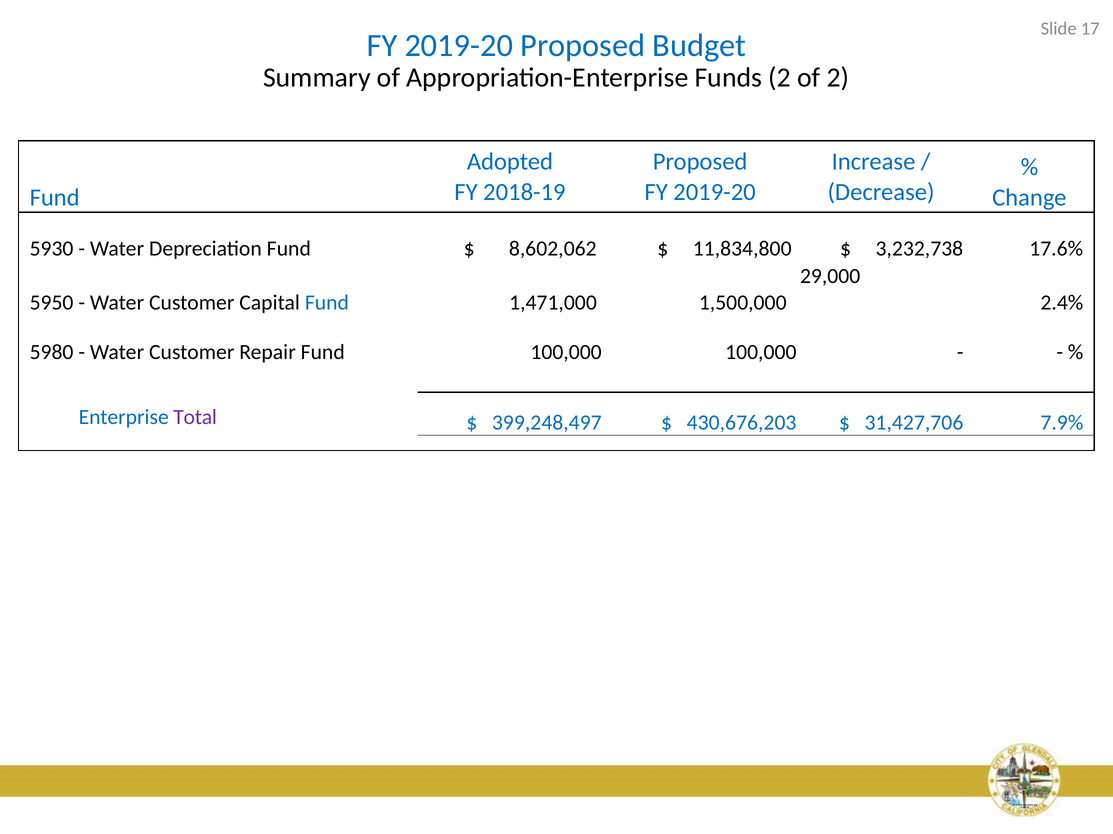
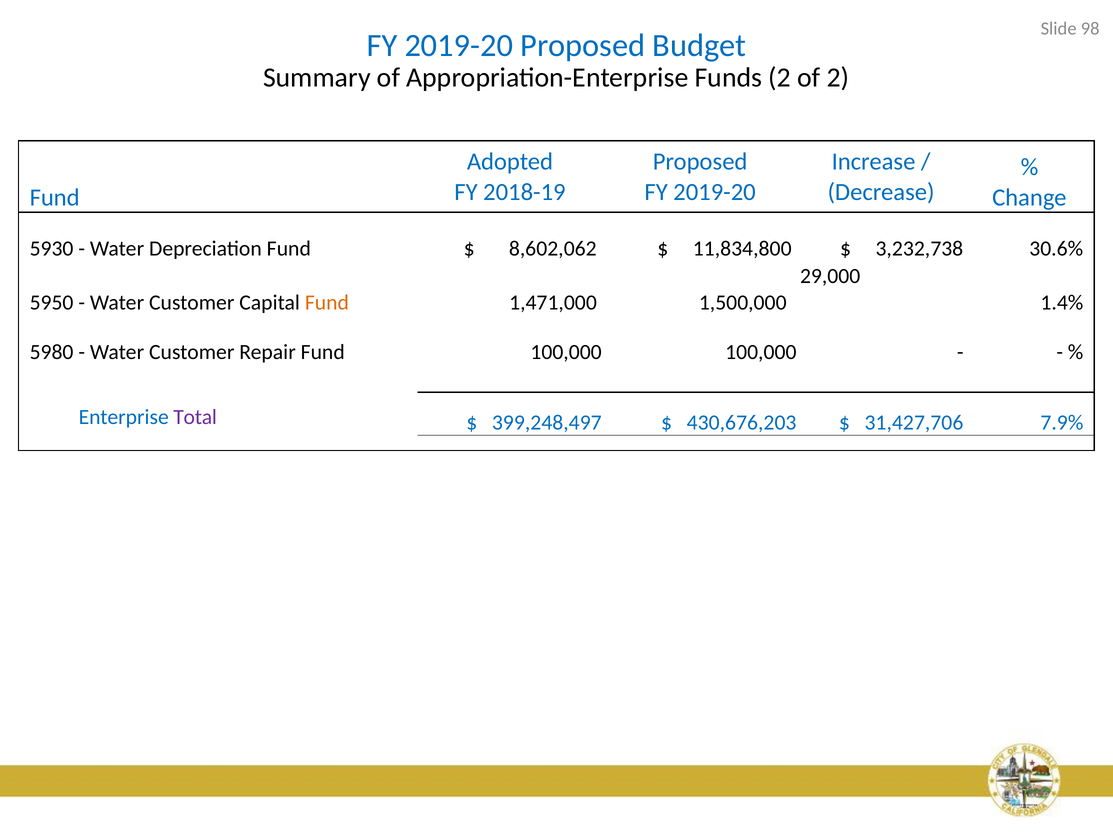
17: 17 -> 98
17.6%: 17.6% -> 30.6%
Fund at (327, 303) colour: blue -> orange
2.4%: 2.4% -> 1.4%
